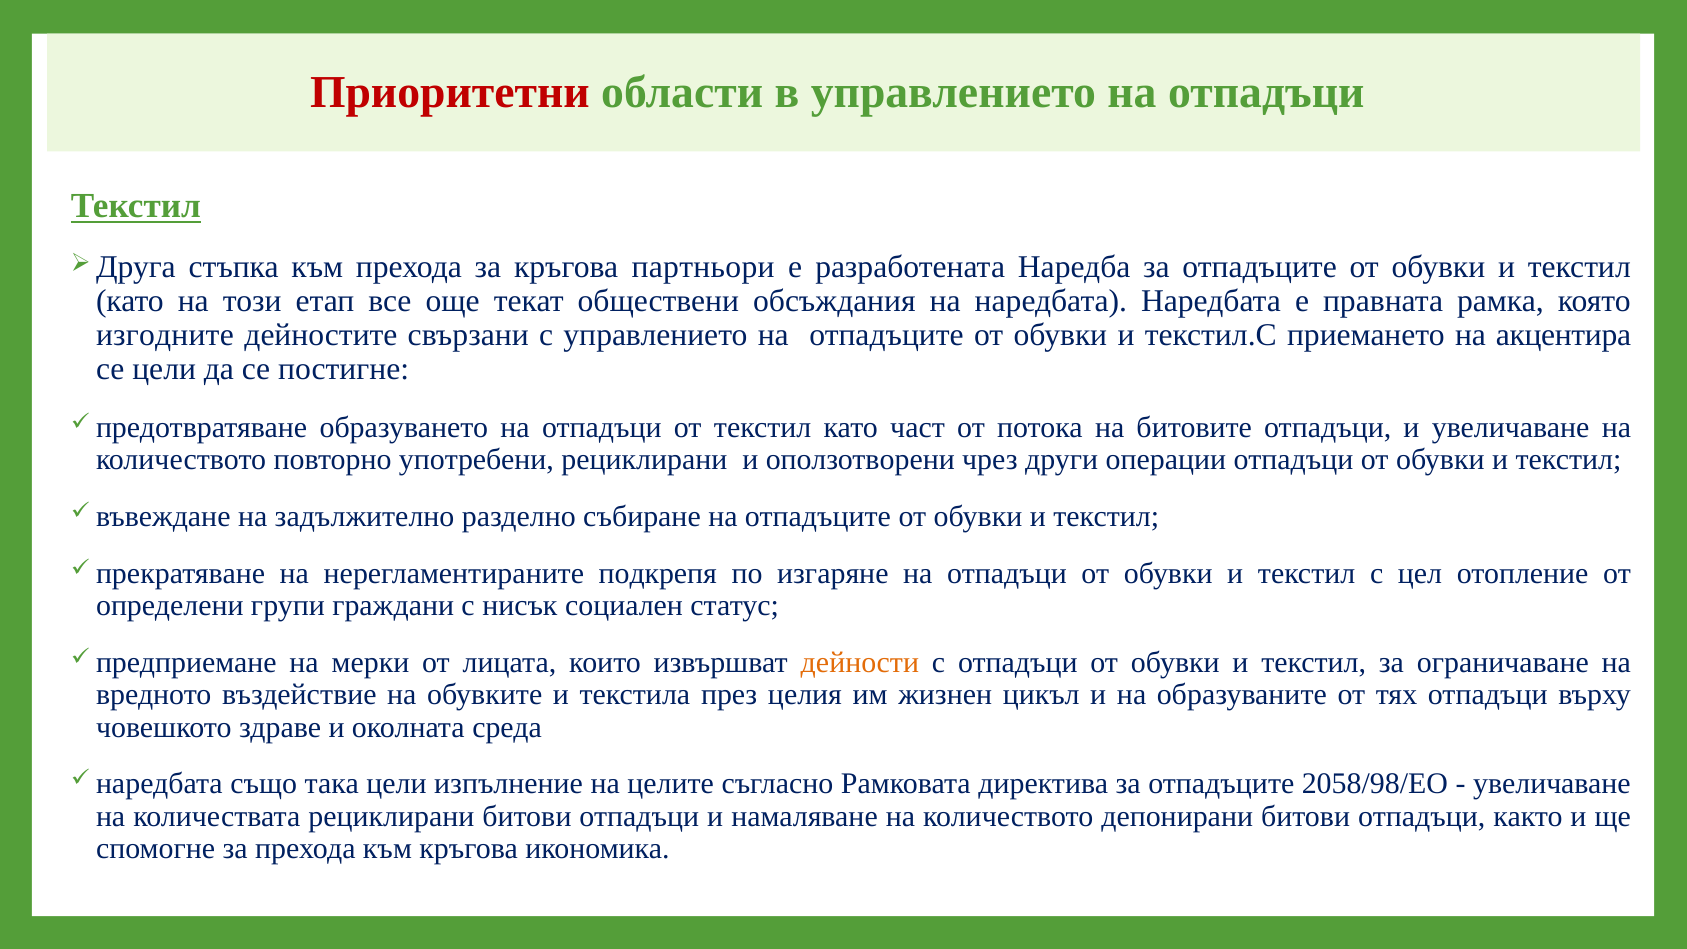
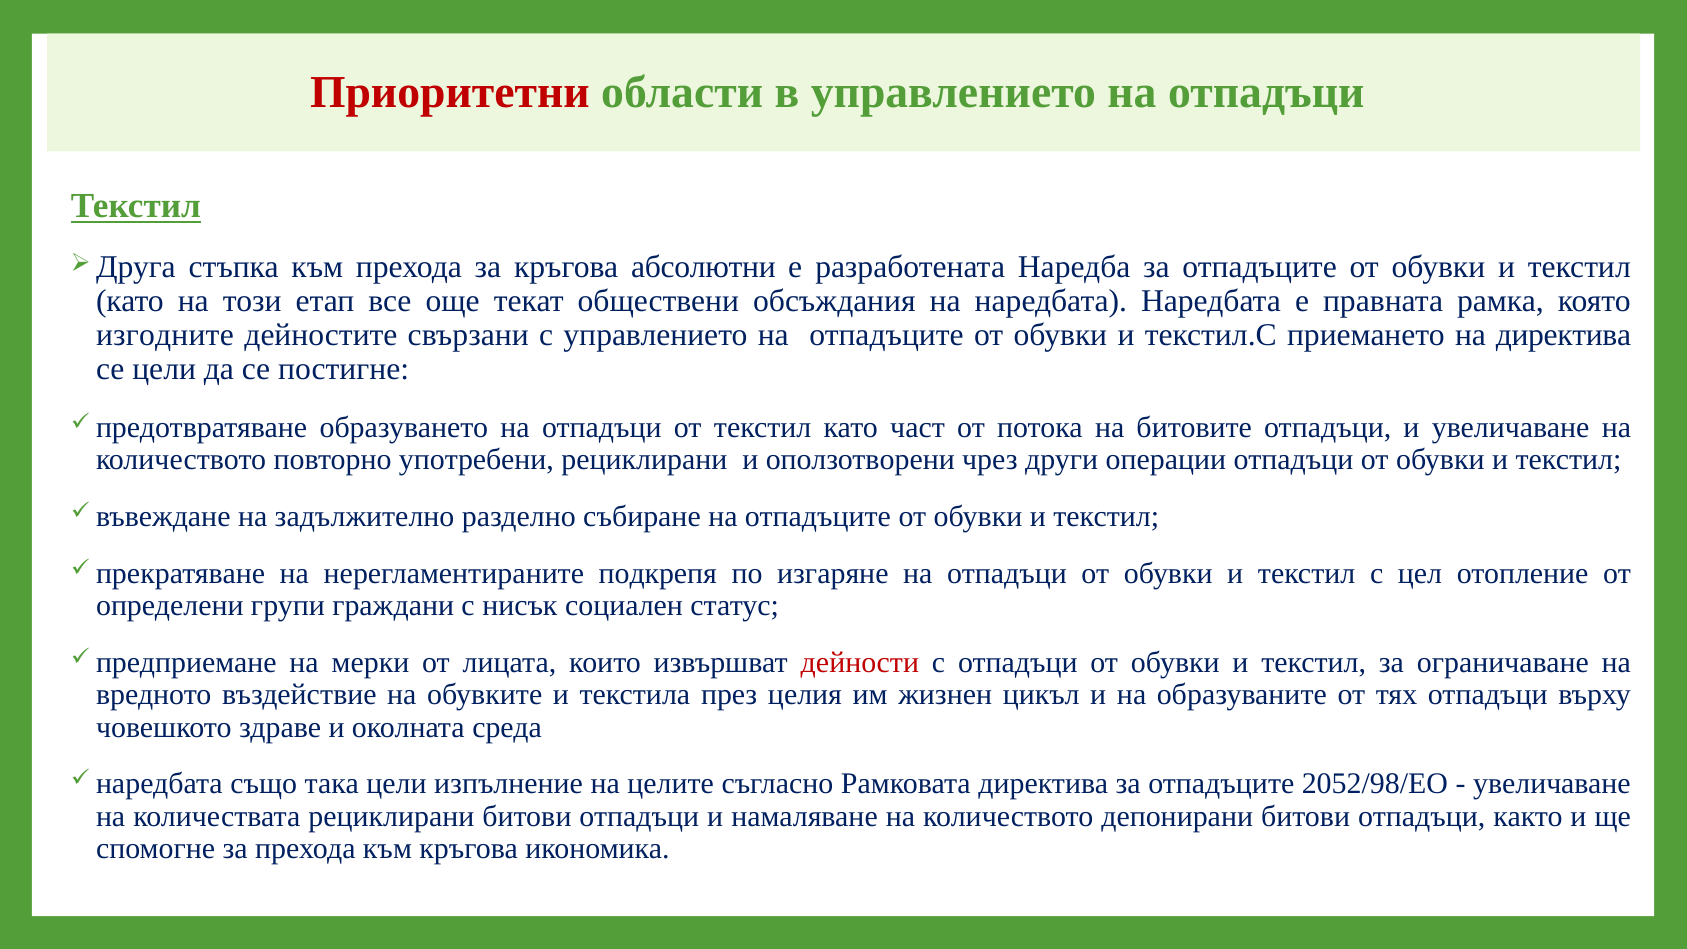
партньори: партньори -> абсолютни
на акцентира: акцентира -> директива
дейности colour: orange -> red
2058/98/ЕО: 2058/98/ЕО -> 2052/98/ЕО
